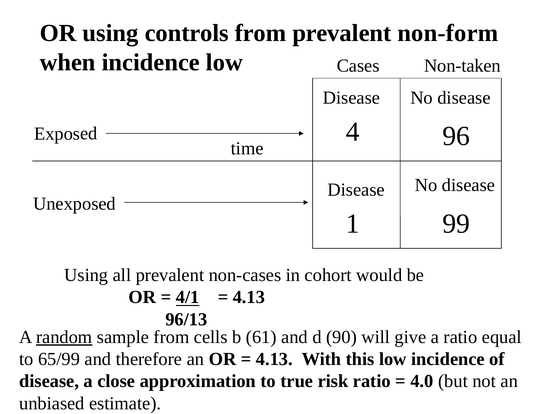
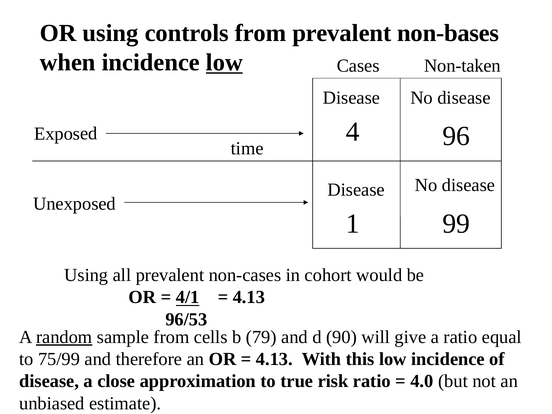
non-form: non-form -> non-bases
low at (224, 62) underline: none -> present
96/13: 96/13 -> 96/53
61: 61 -> 79
65/99: 65/99 -> 75/99
